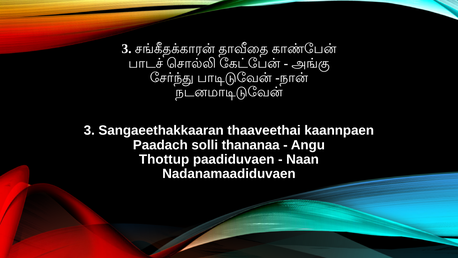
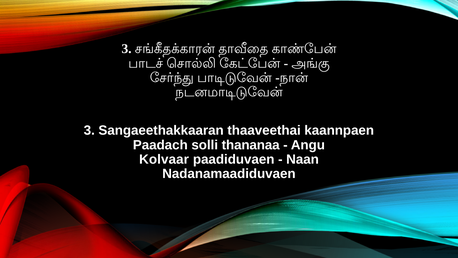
Thottup: Thottup -> Kolvaar
